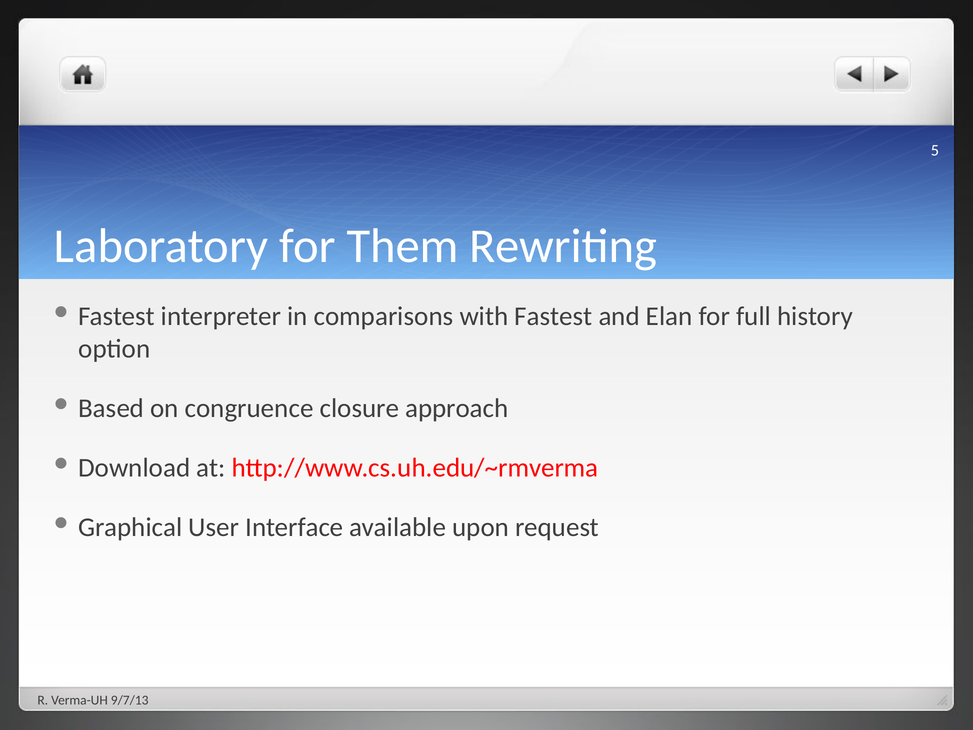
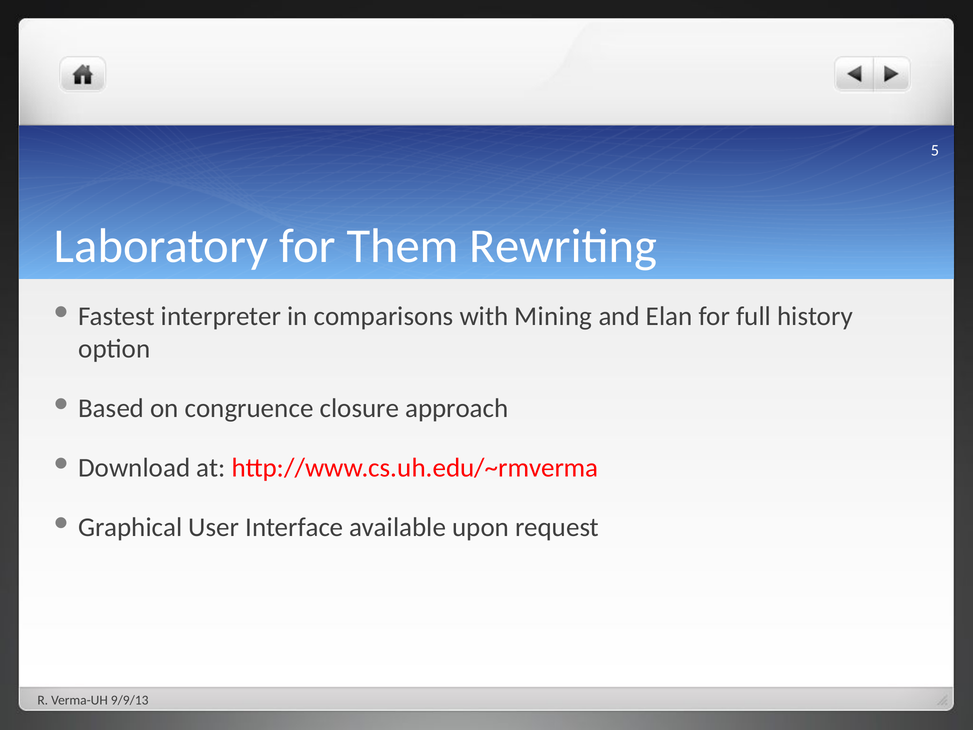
with Fastest: Fastest -> Mining
9/7/13: 9/7/13 -> 9/9/13
